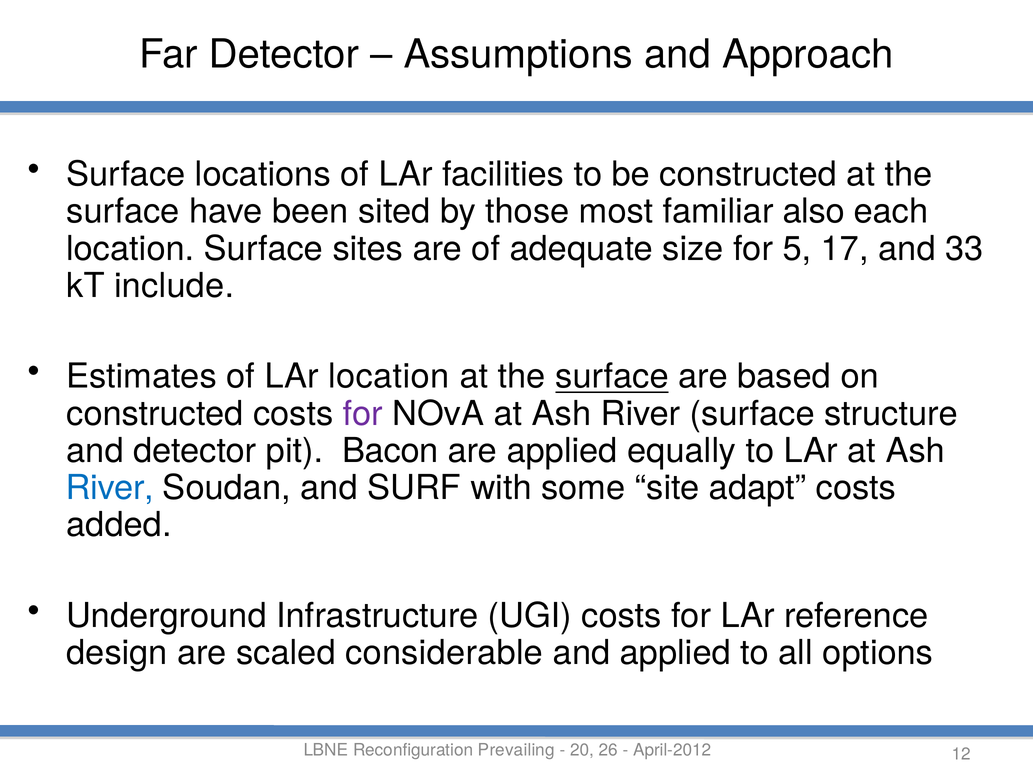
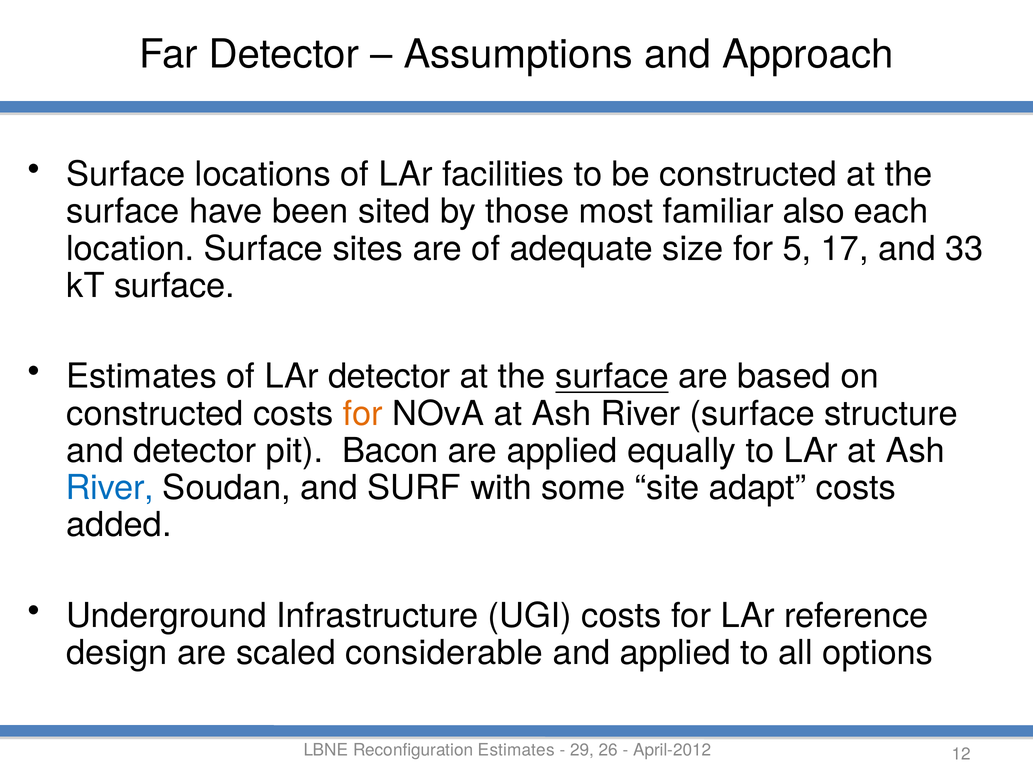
kT include: include -> surface
LAr location: location -> detector
for at (363, 414) colour: purple -> orange
Reconfiguration Prevailing: Prevailing -> Estimates
20: 20 -> 29
